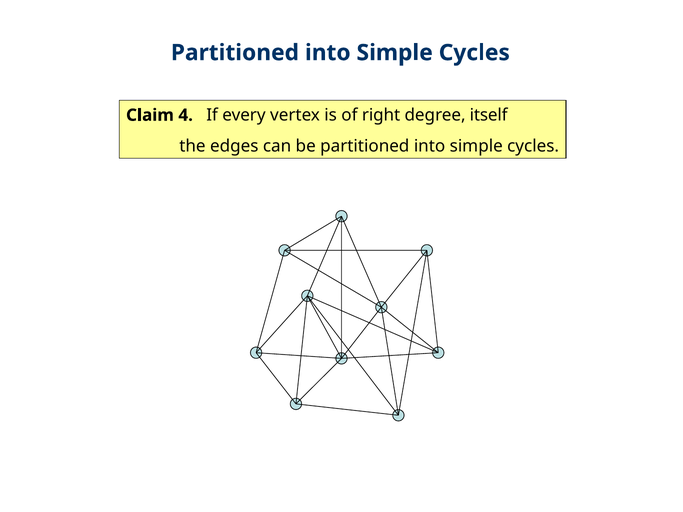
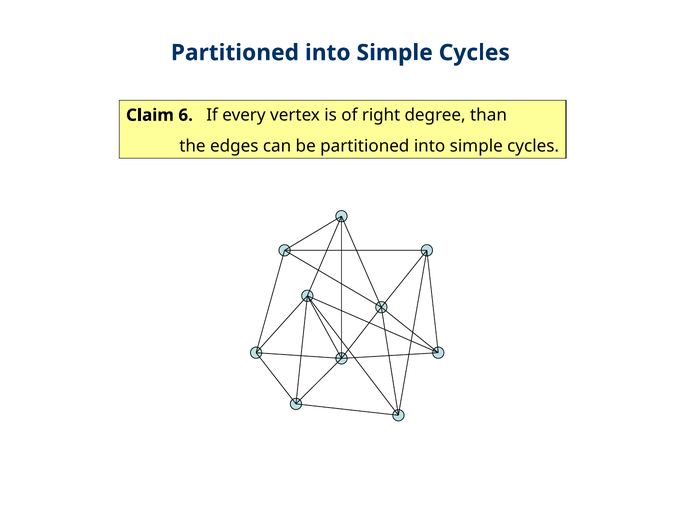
4: 4 -> 6
itself: itself -> than
